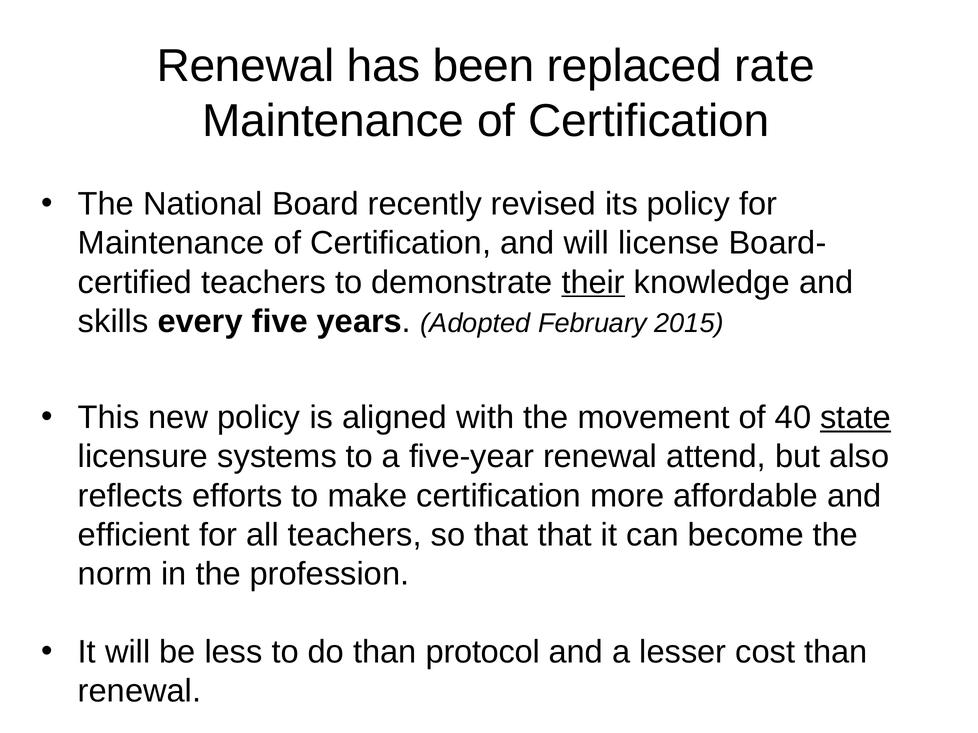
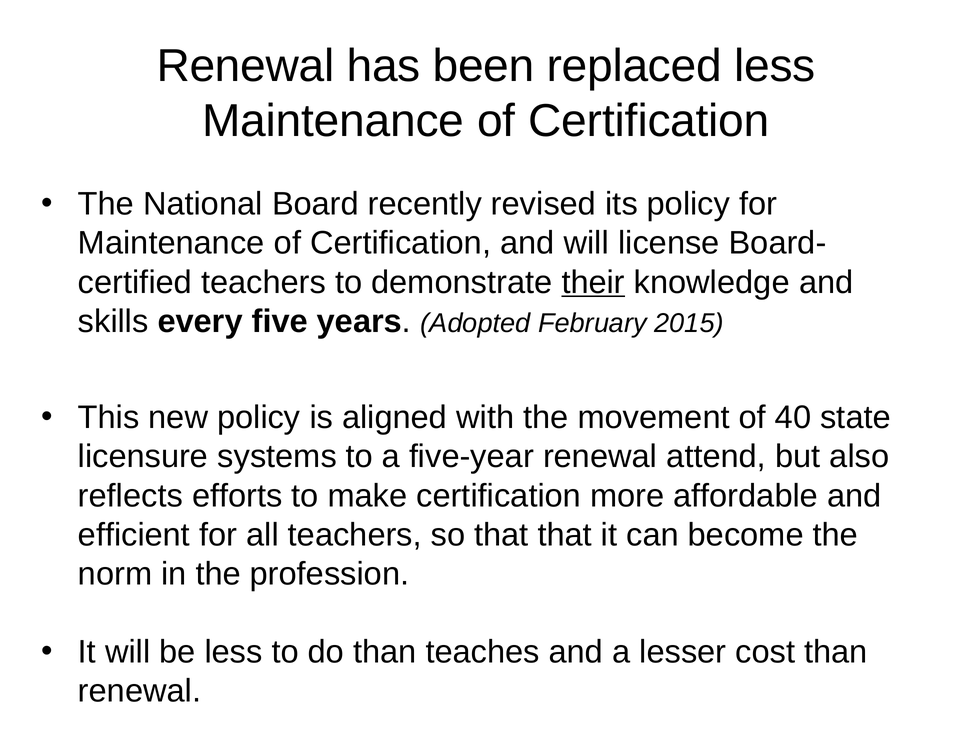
replaced rate: rate -> less
state underline: present -> none
protocol: protocol -> teaches
